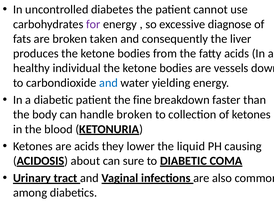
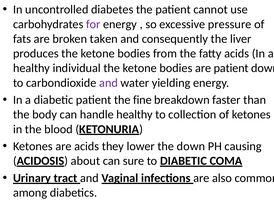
diagnose: diagnose -> pressure
are vessels: vessels -> patient
and at (108, 83) colour: blue -> purple
handle broken: broken -> healthy
the liquid: liquid -> down
